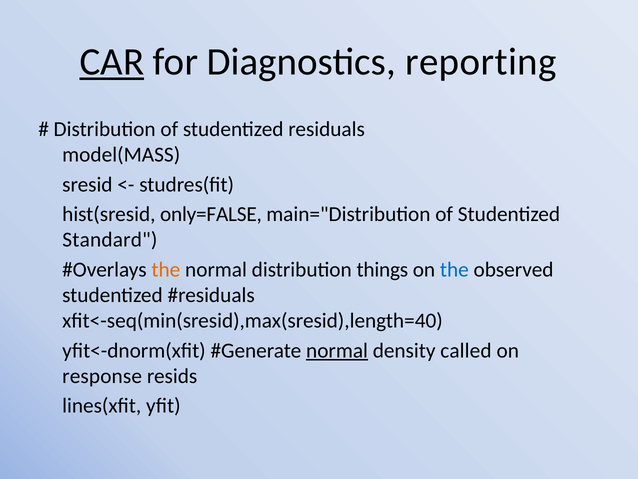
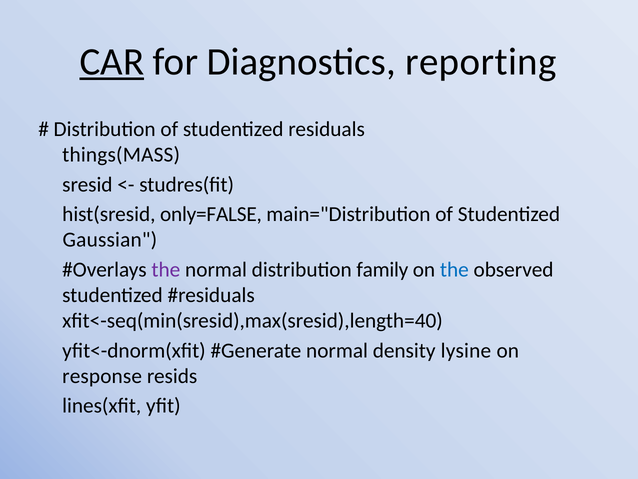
model(MASS: model(MASS -> things(MASS
Standard: Standard -> Gaussian
the at (166, 269) colour: orange -> purple
things: things -> family
normal at (337, 350) underline: present -> none
called: called -> lysine
